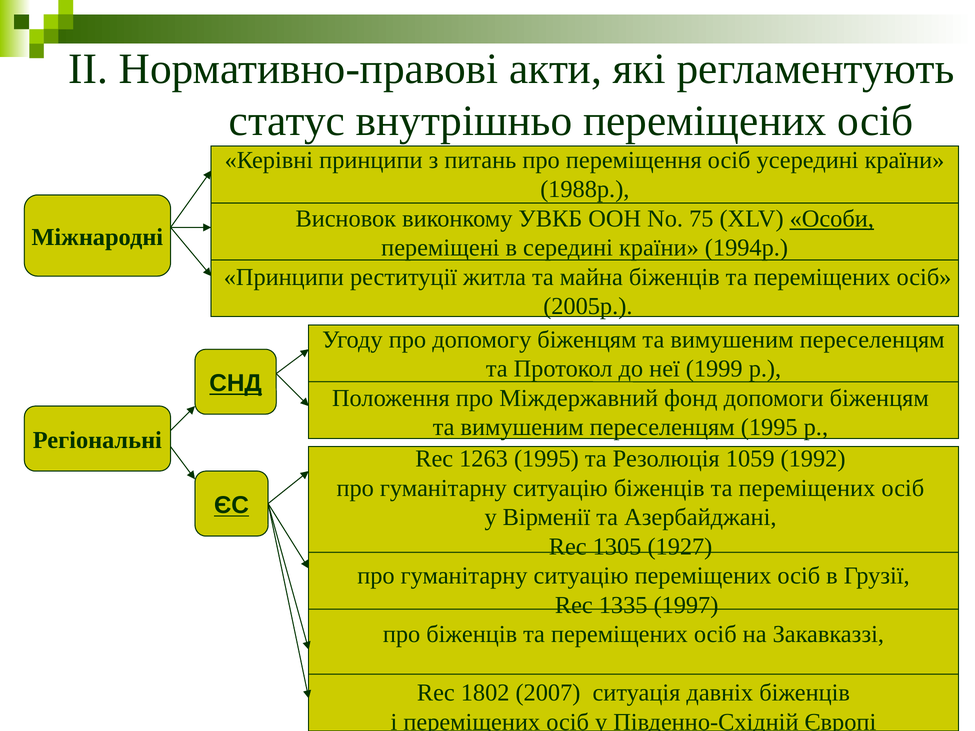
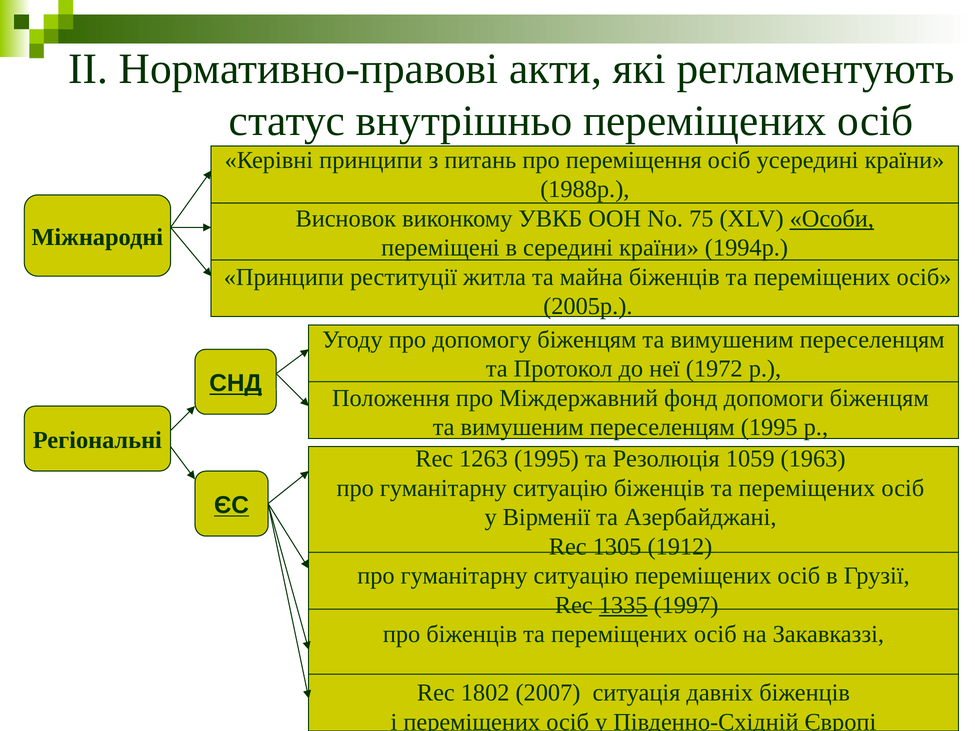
1999: 1999 -> 1972
1992: 1992 -> 1963
1927: 1927 -> 1912
1335 underline: none -> present
